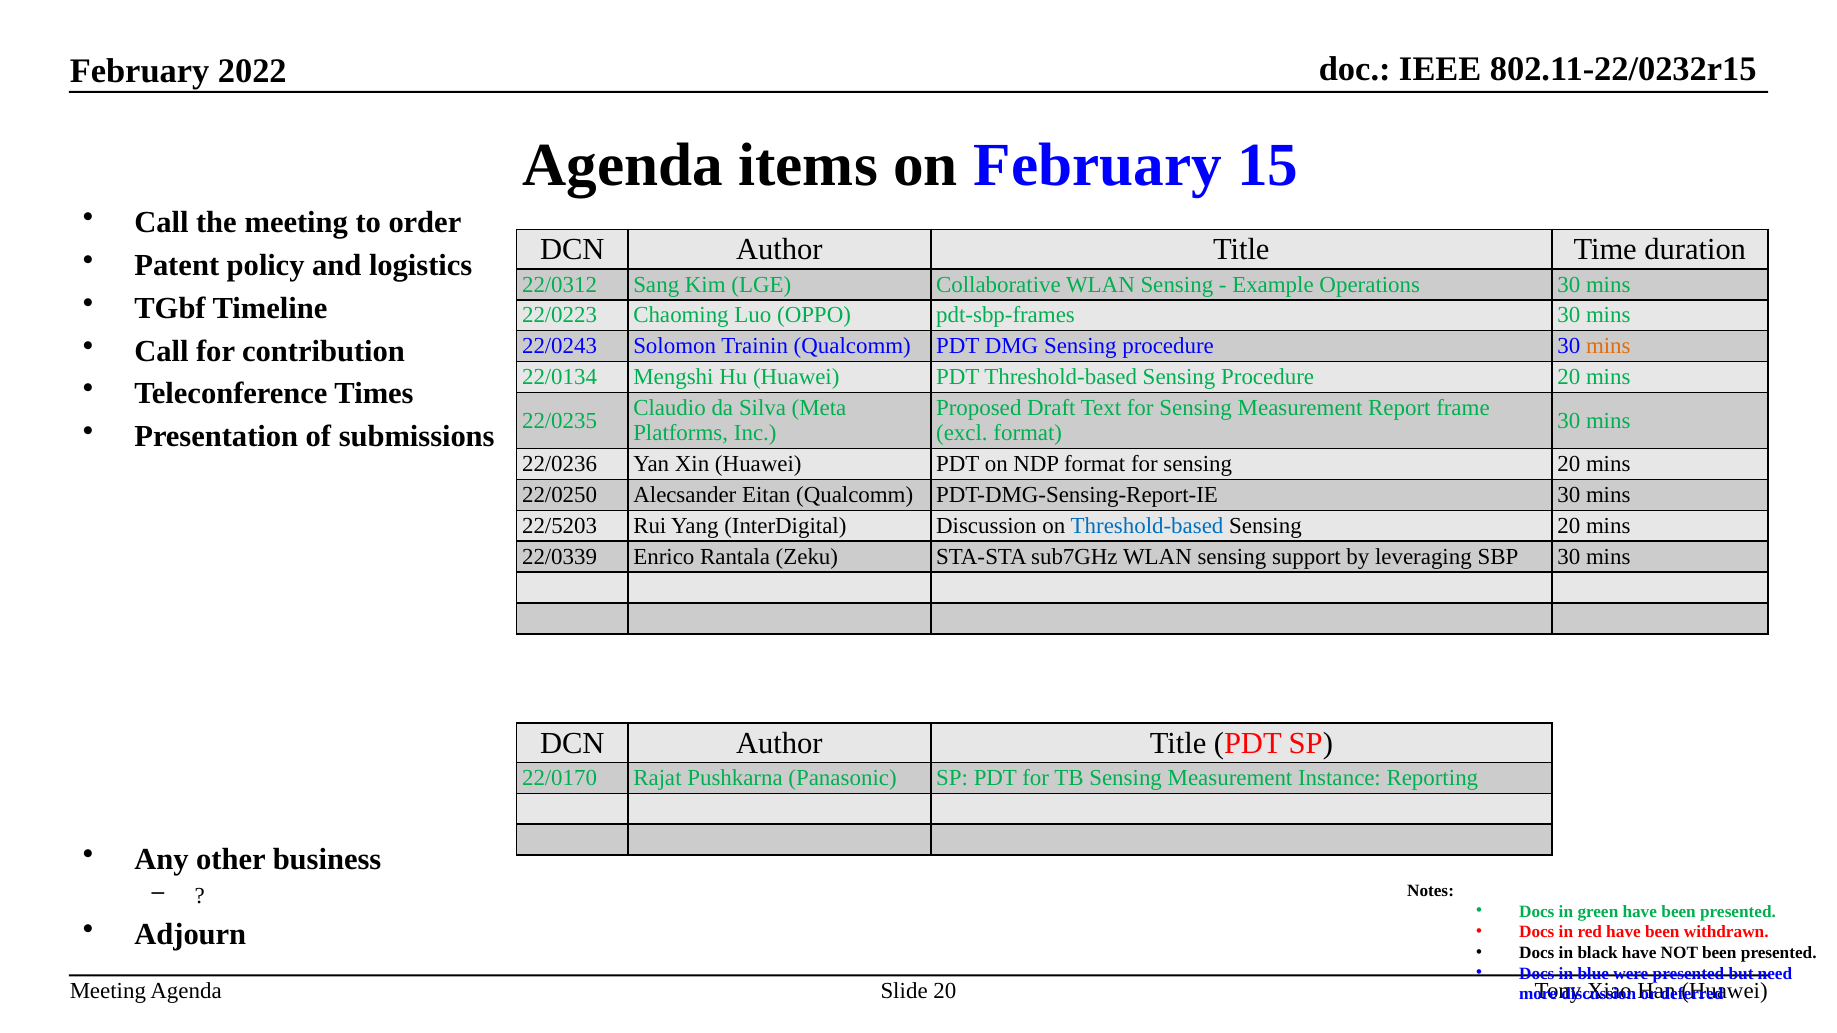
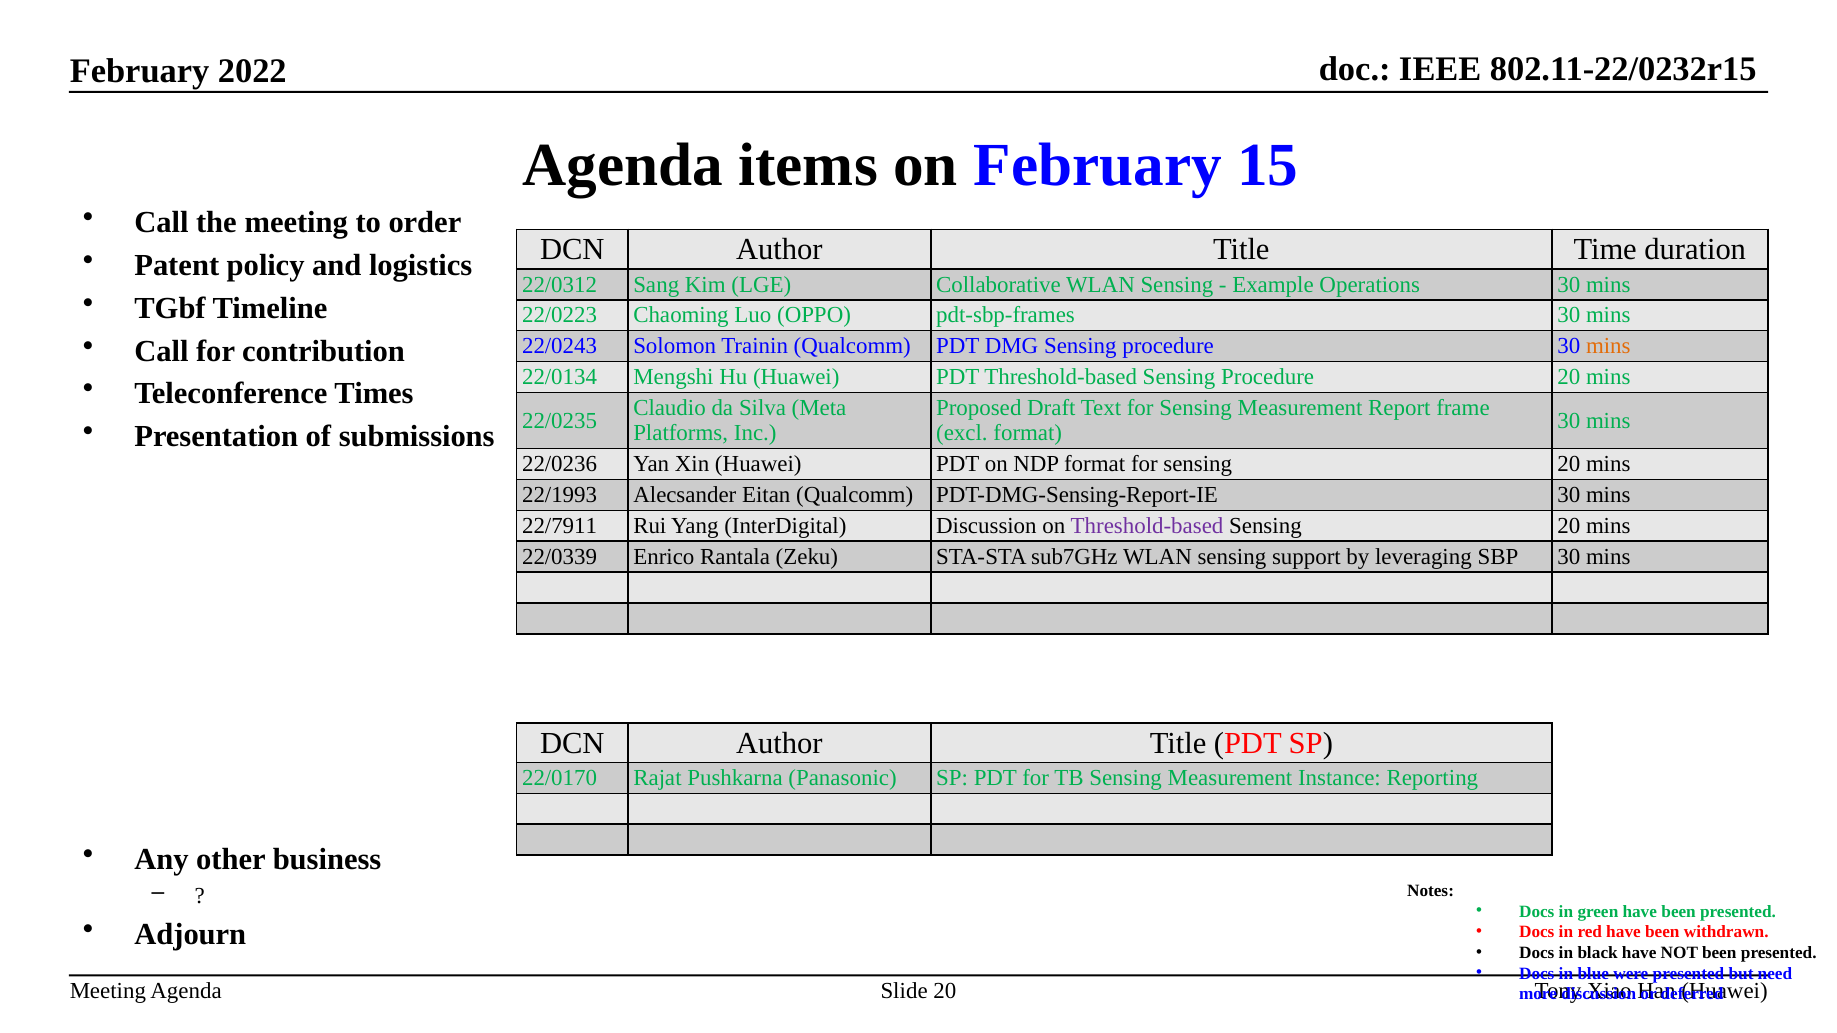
22/0250: 22/0250 -> 22/1993
22/5203: 22/5203 -> 22/7911
Threshold-based at (1147, 526) colour: blue -> purple
